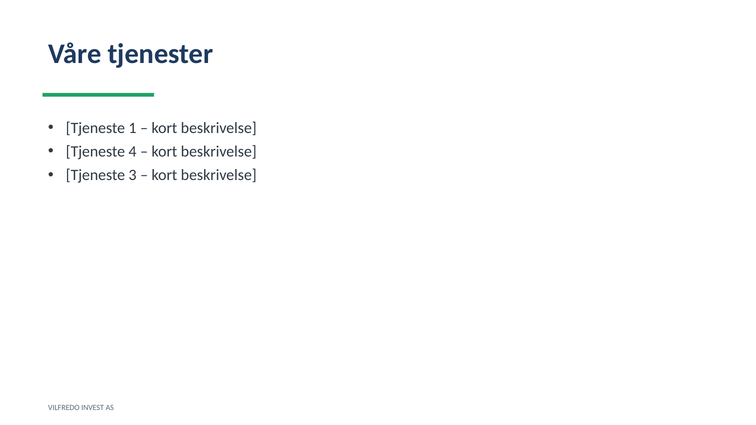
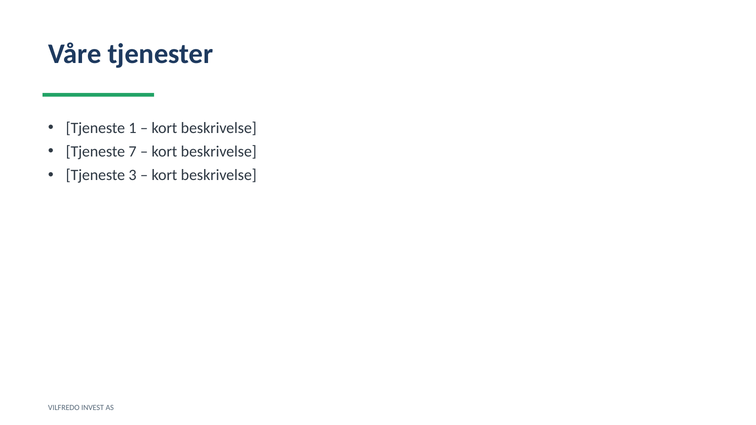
4: 4 -> 7
